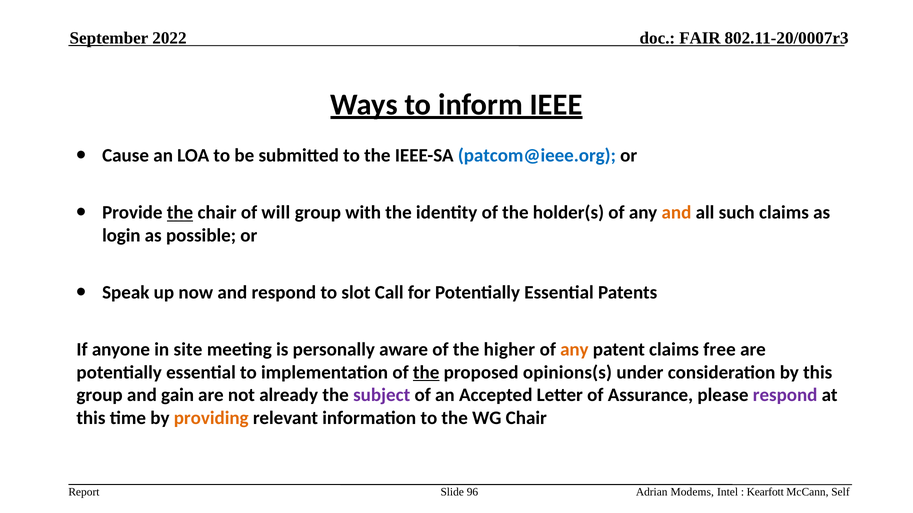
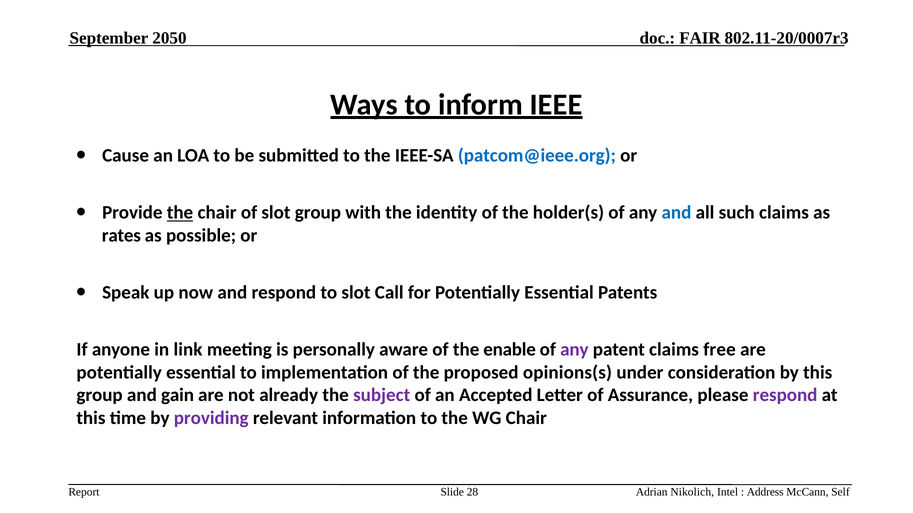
2022: 2022 -> 2050
of will: will -> slot
and at (676, 213) colour: orange -> blue
login: login -> rates
site: site -> link
higher: higher -> enable
any at (574, 350) colour: orange -> purple
the at (426, 373) underline: present -> none
providing colour: orange -> purple
96: 96 -> 28
Modems: Modems -> Nikolich
Kearfott: Kearfott -> Address
